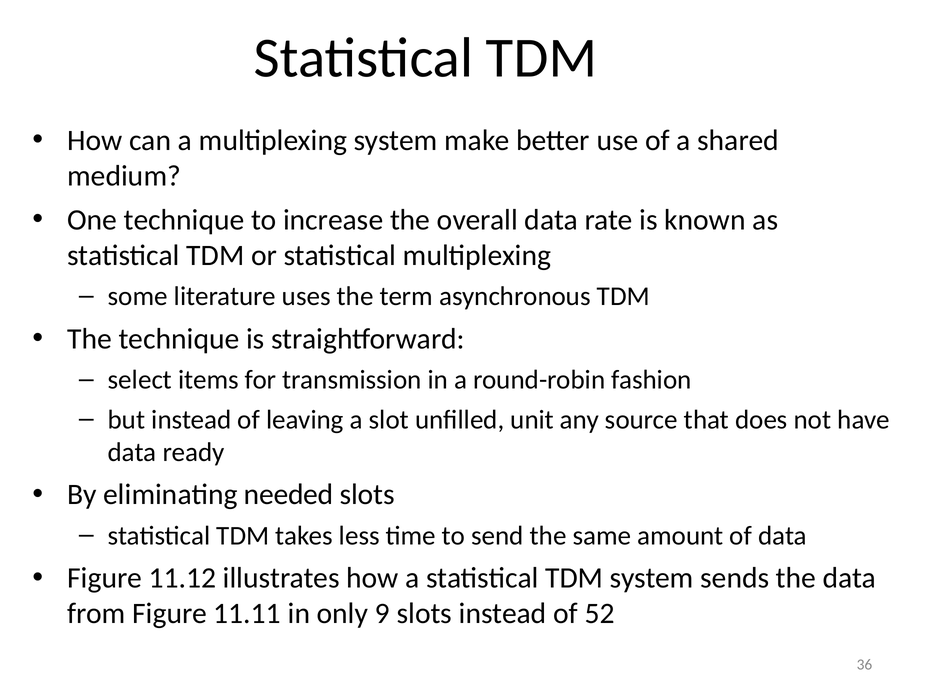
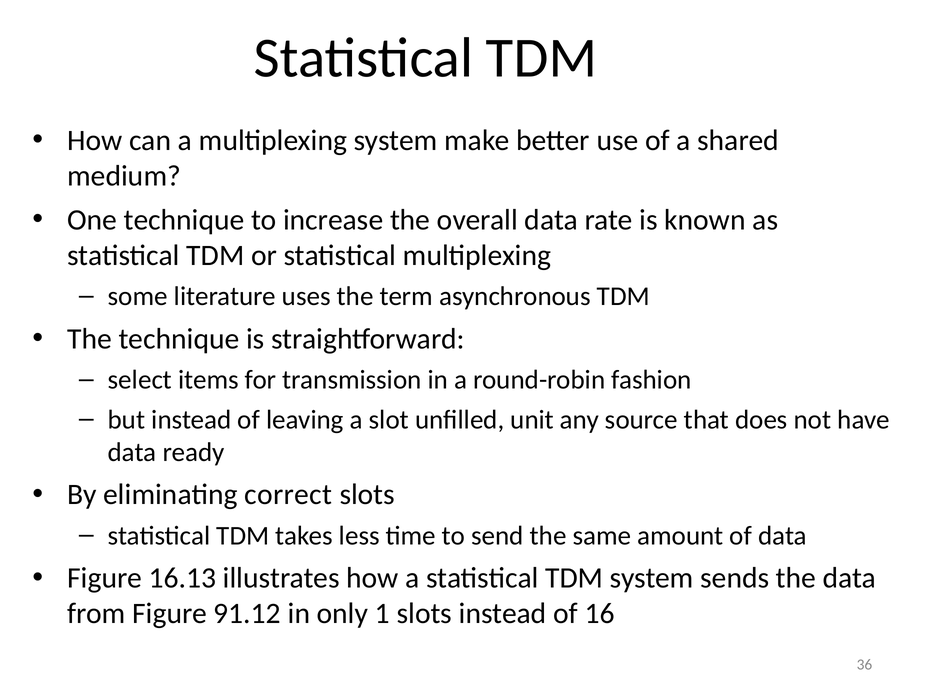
needed: needed -> correct
11.12: 11.12 -> 16.13
11.11: 11.11 -> 91.12
9: 9 -> 1
52: 52 -> 16
